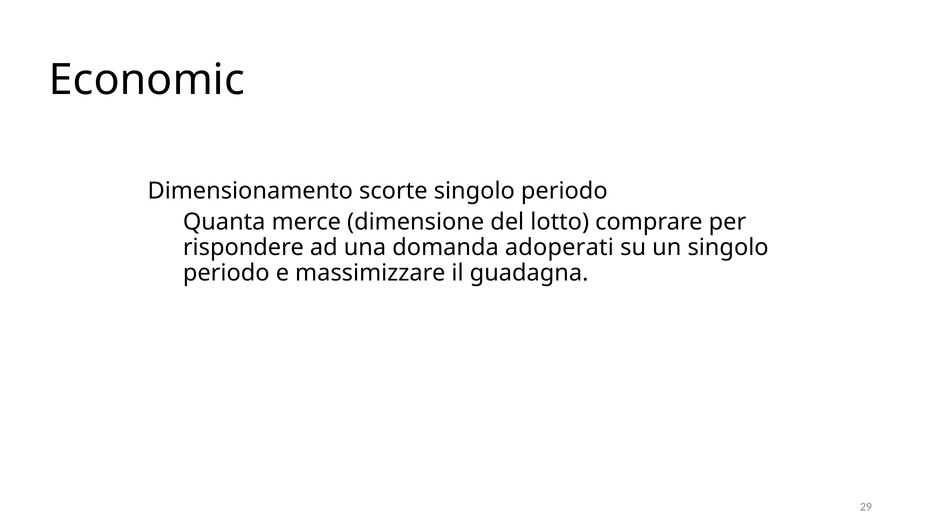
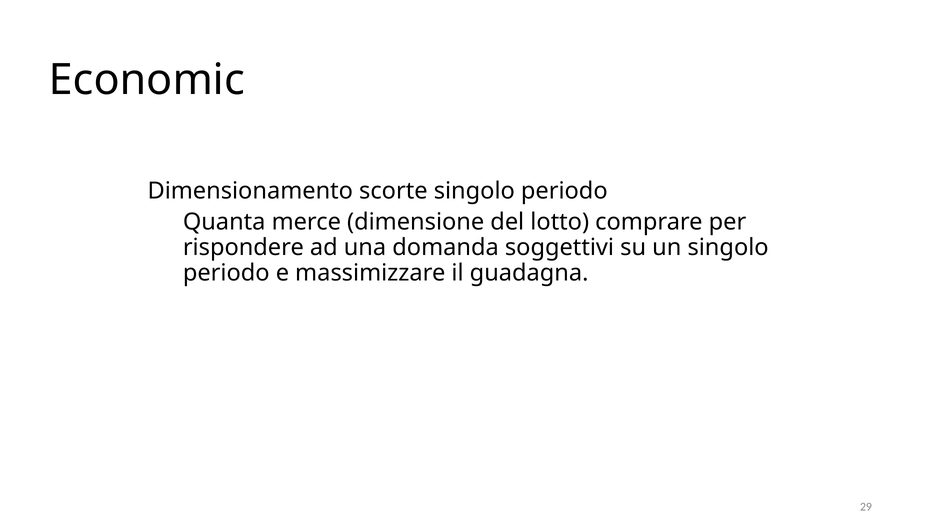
adoperati: adoperati -> soggettivi
